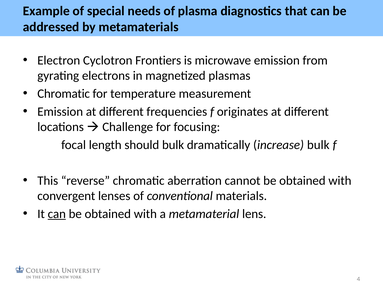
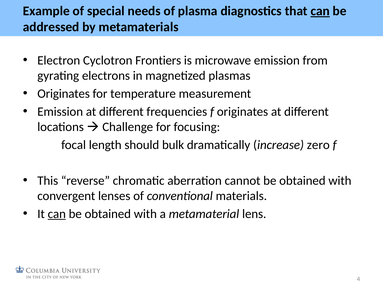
can at (320, 11) underline: none -> present
Chromatic at (64, 93): Chromatic -> Originates
increase bulk: bulk -> zero
